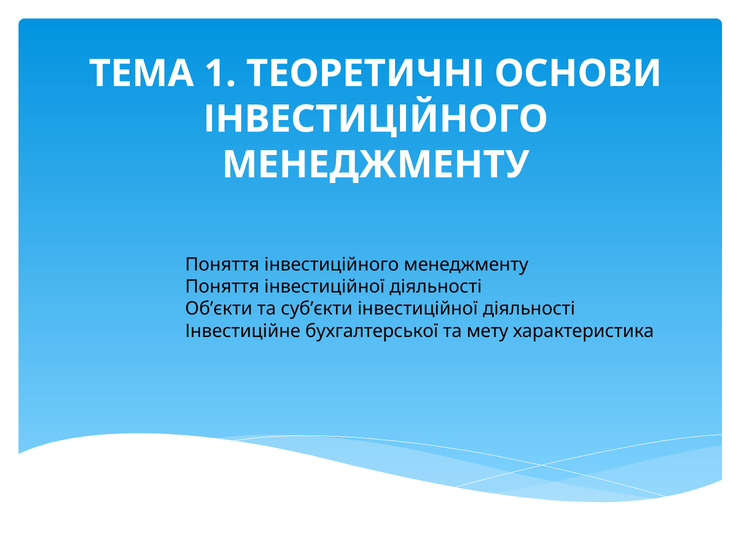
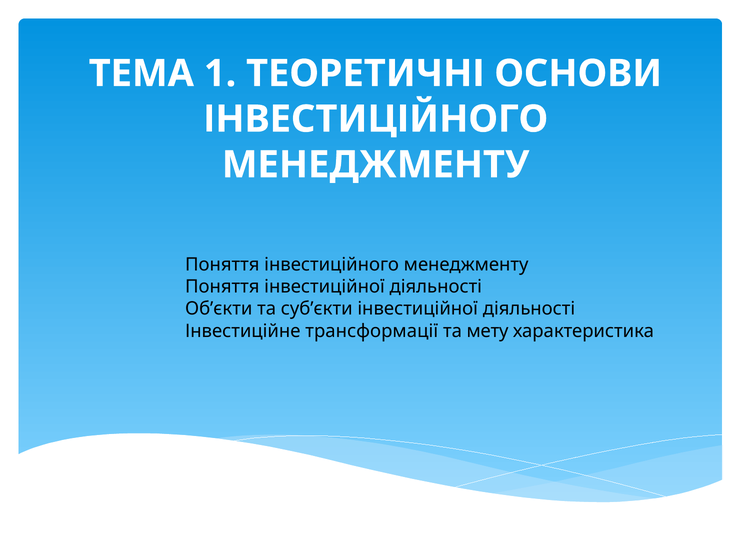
бухгалтерської: бухгалтерської -> трансформації
